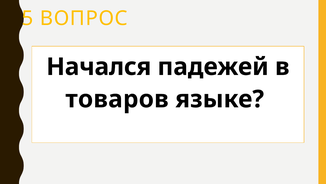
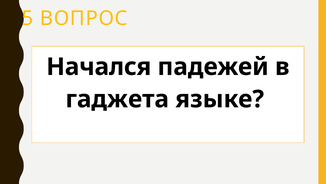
товаров: товаров -> гаджета
